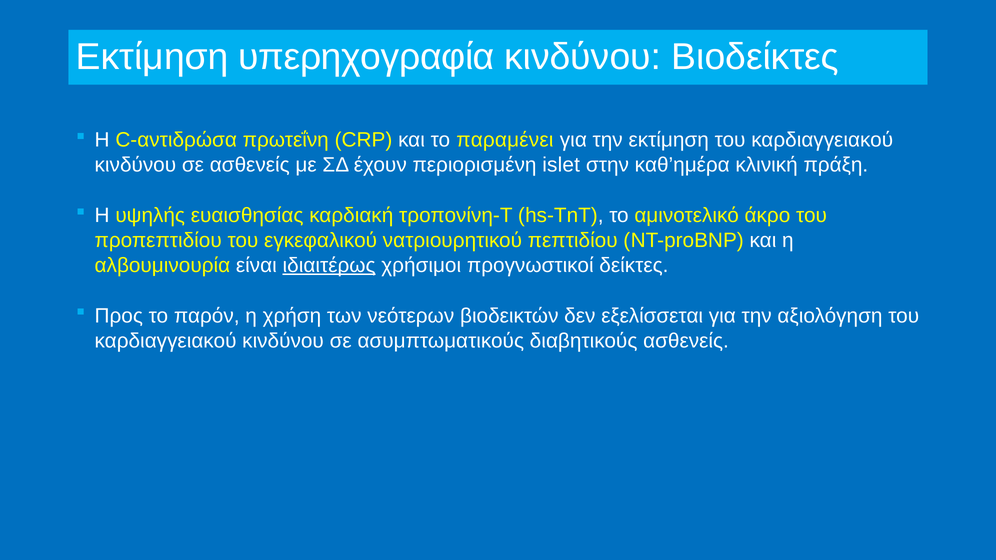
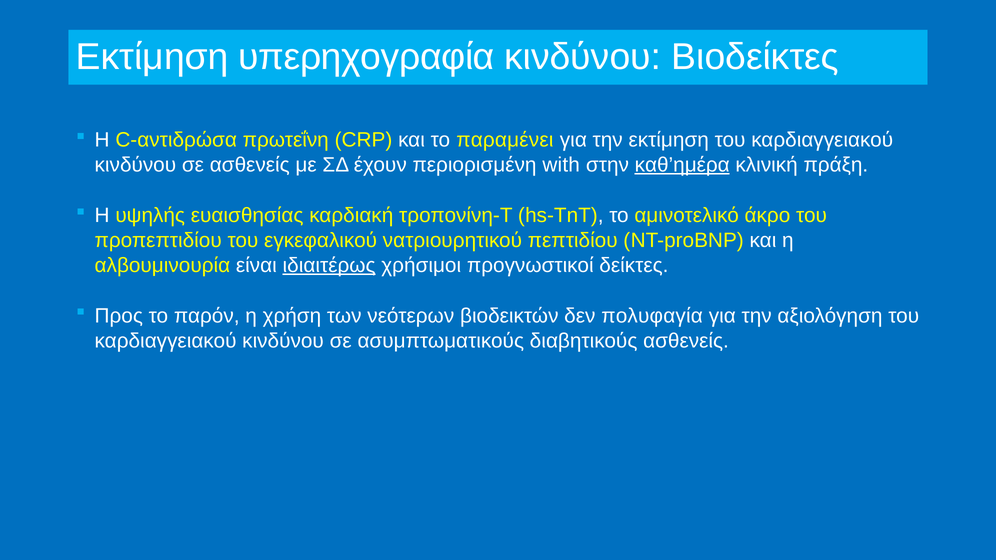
islet: islet -> with
καθ’ημέρα underline: none -> present
εξελίσσεται: εξελίσσεται -> πολυφαγία
